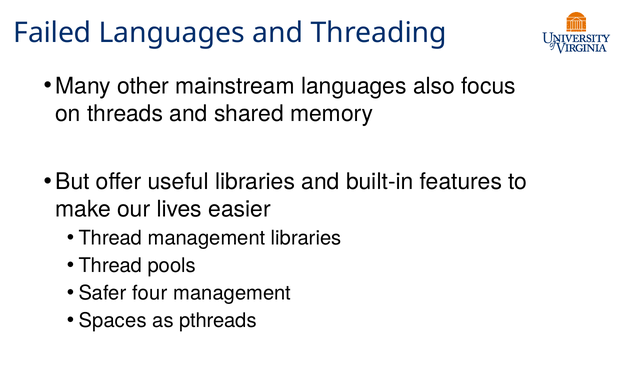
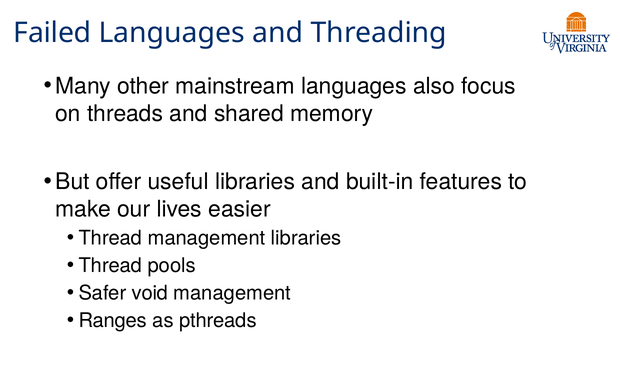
four: four -> void
Spaces: Spaces -> Ranges
